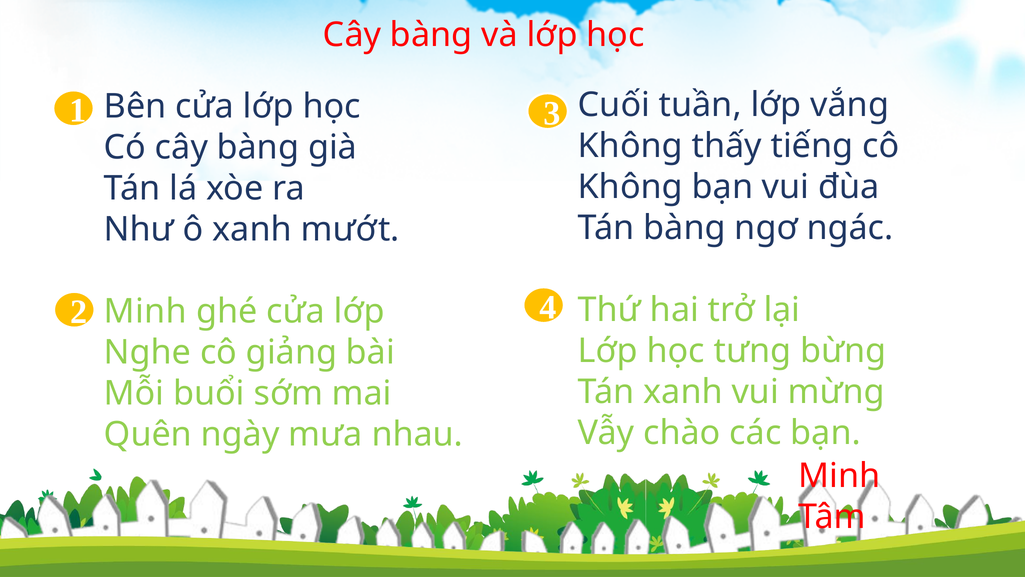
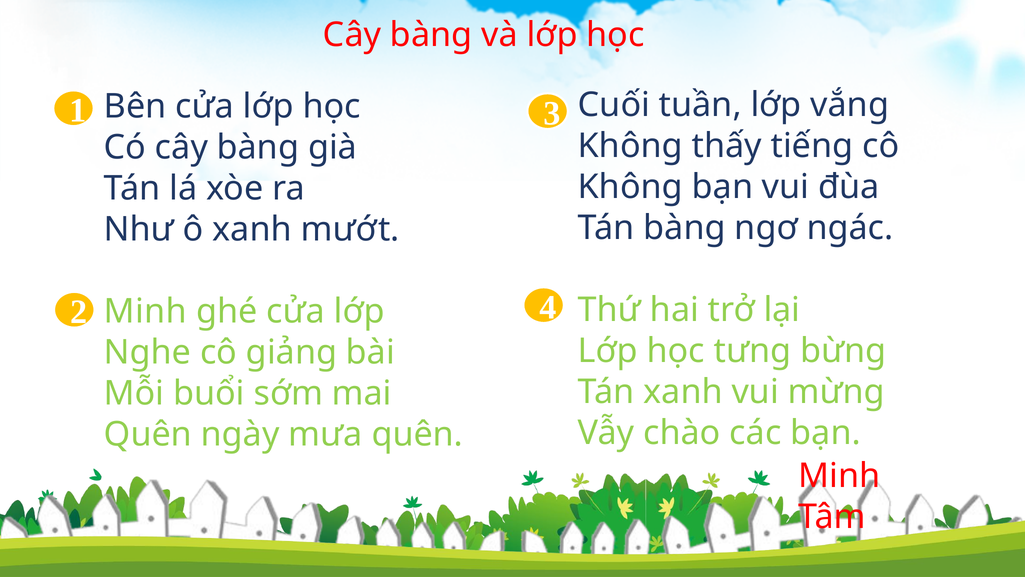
mưa nhau: nhau -> quên
